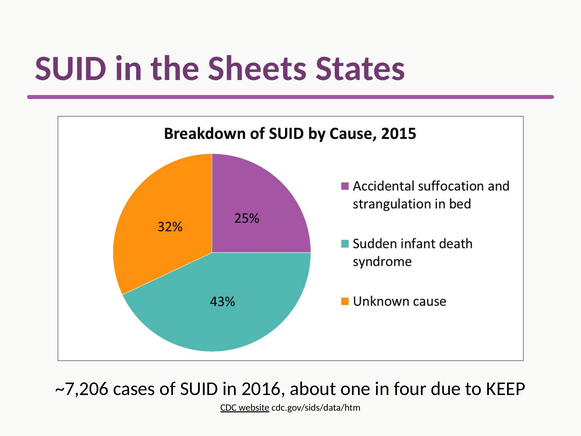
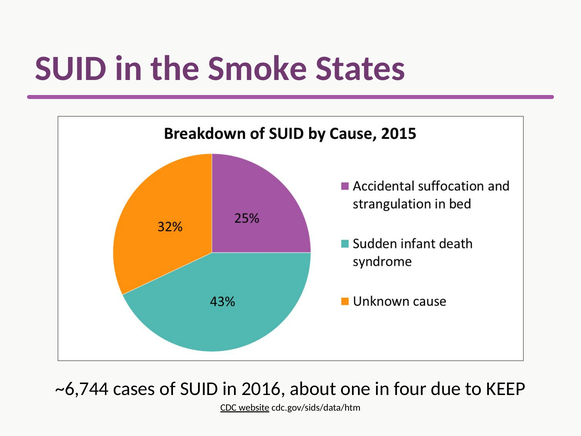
Sheets: Sheets -> Smoke
~7,206: ~7,206 -> ~6,744
